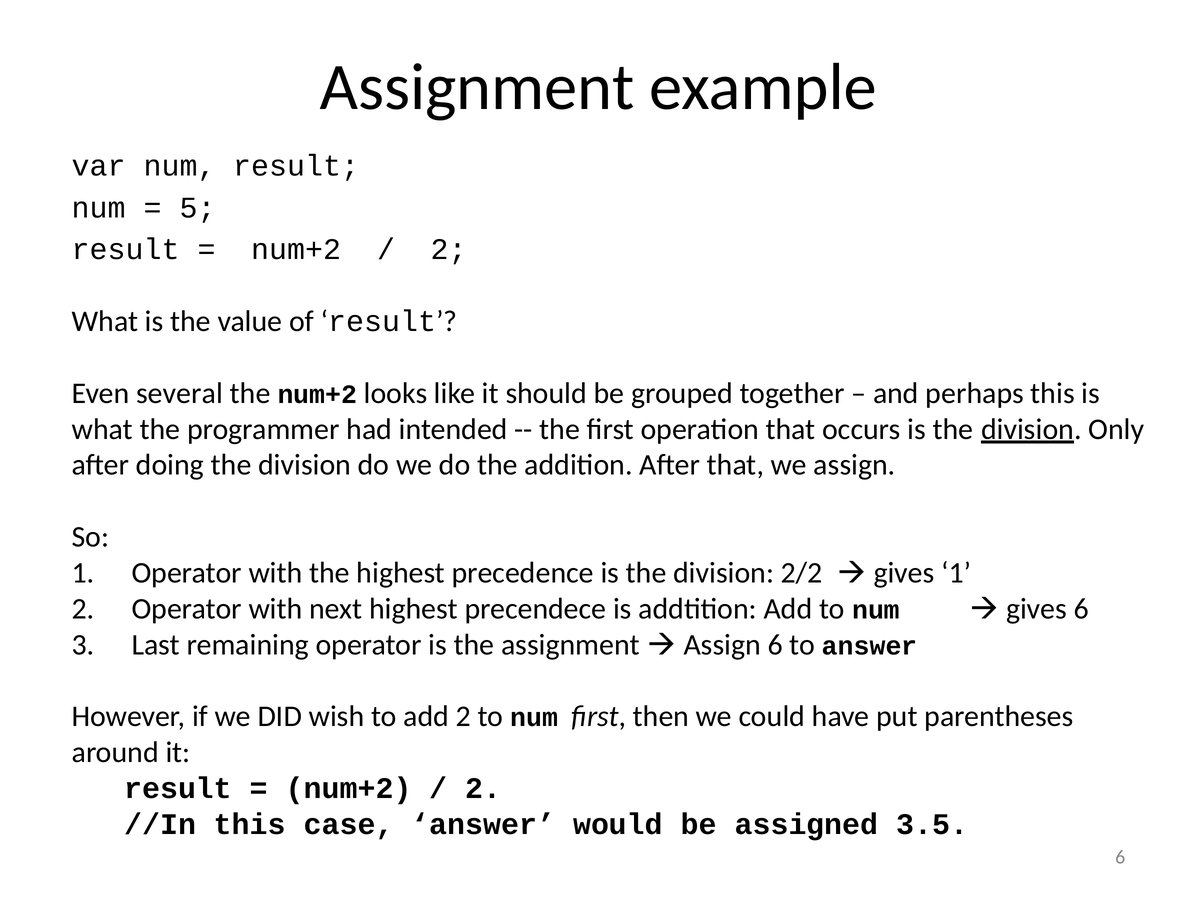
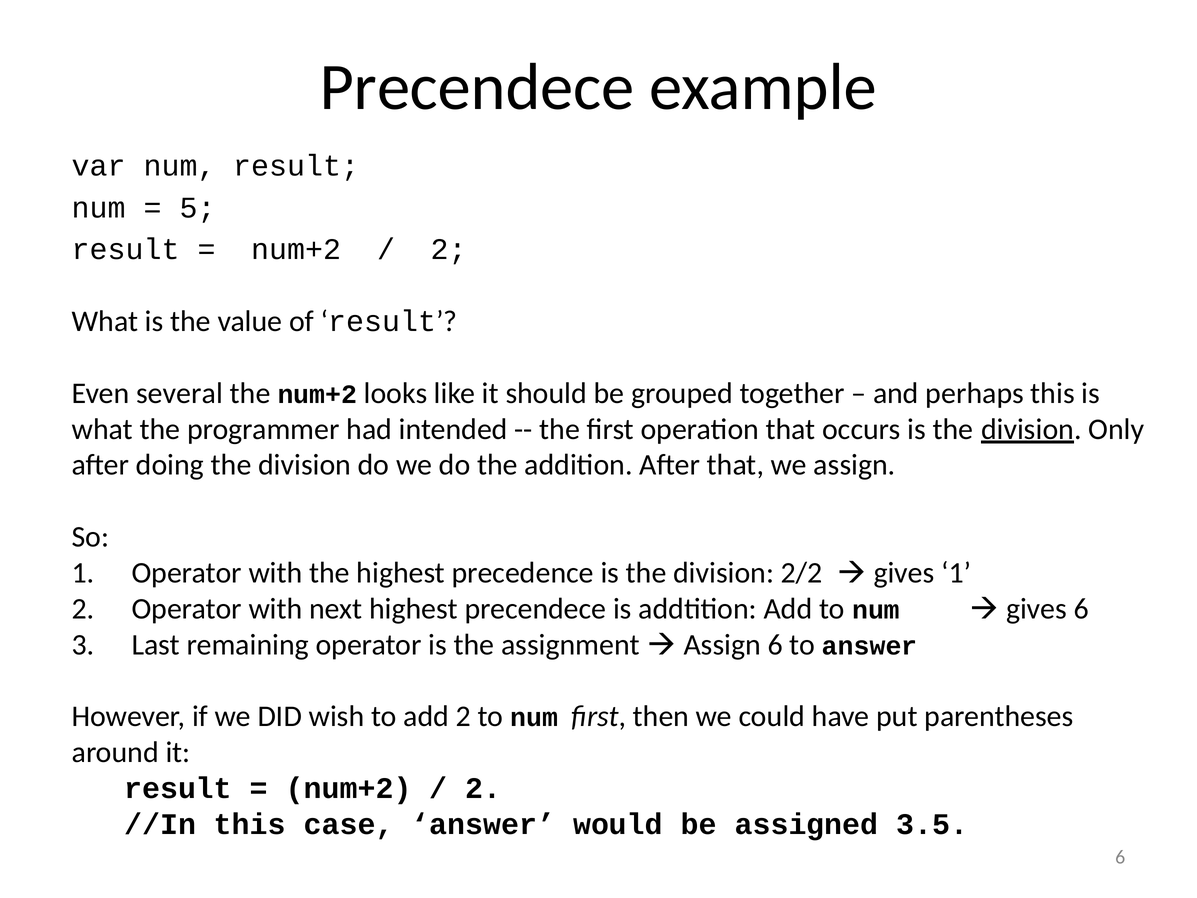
Assignment at (477, 87): Assignment -> Precendece
